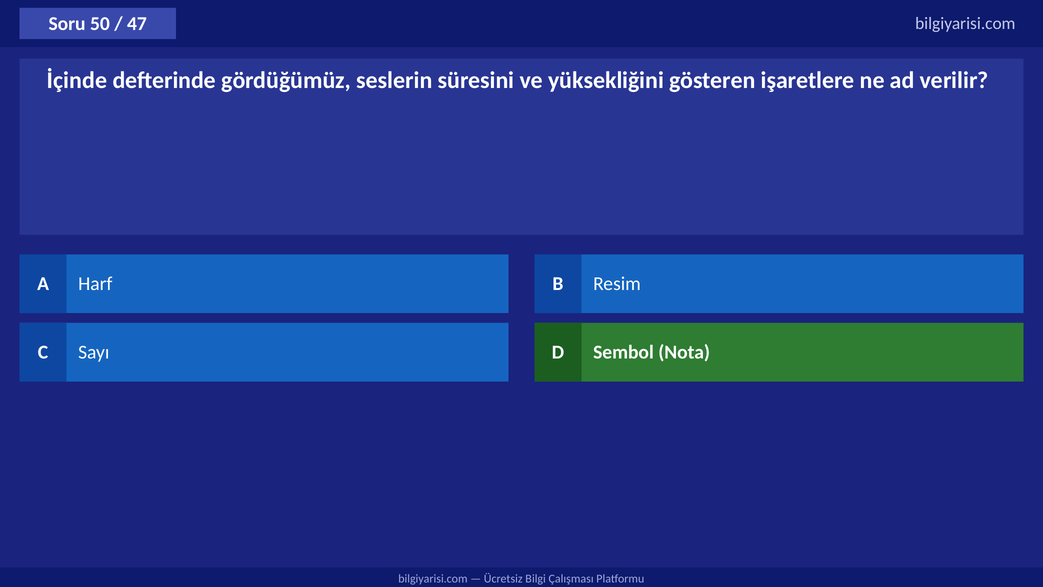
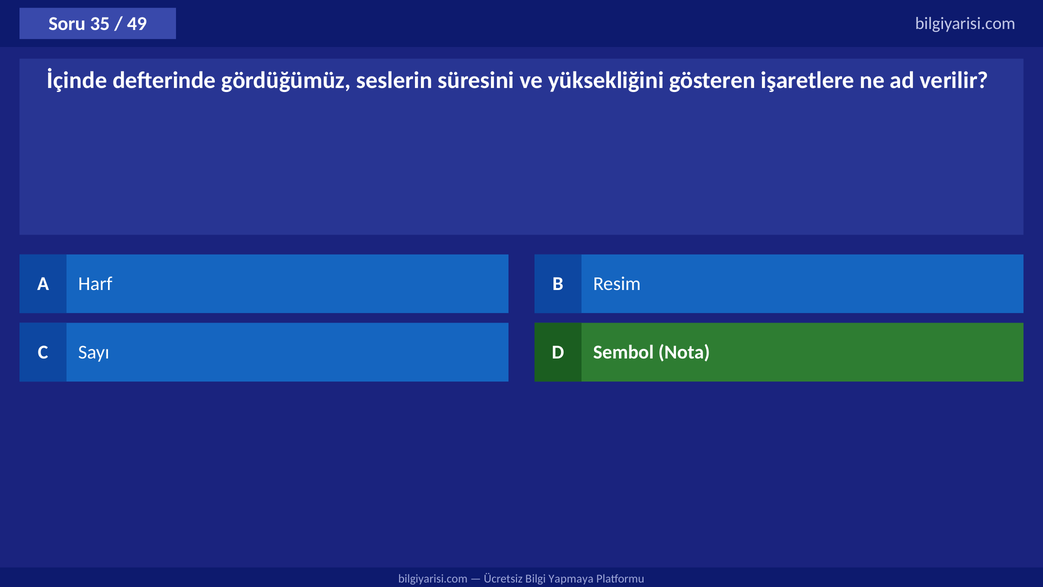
50: 50 -> 35
47: 47 -> 49
Çalışması: Çalışması -> Yapmaya
